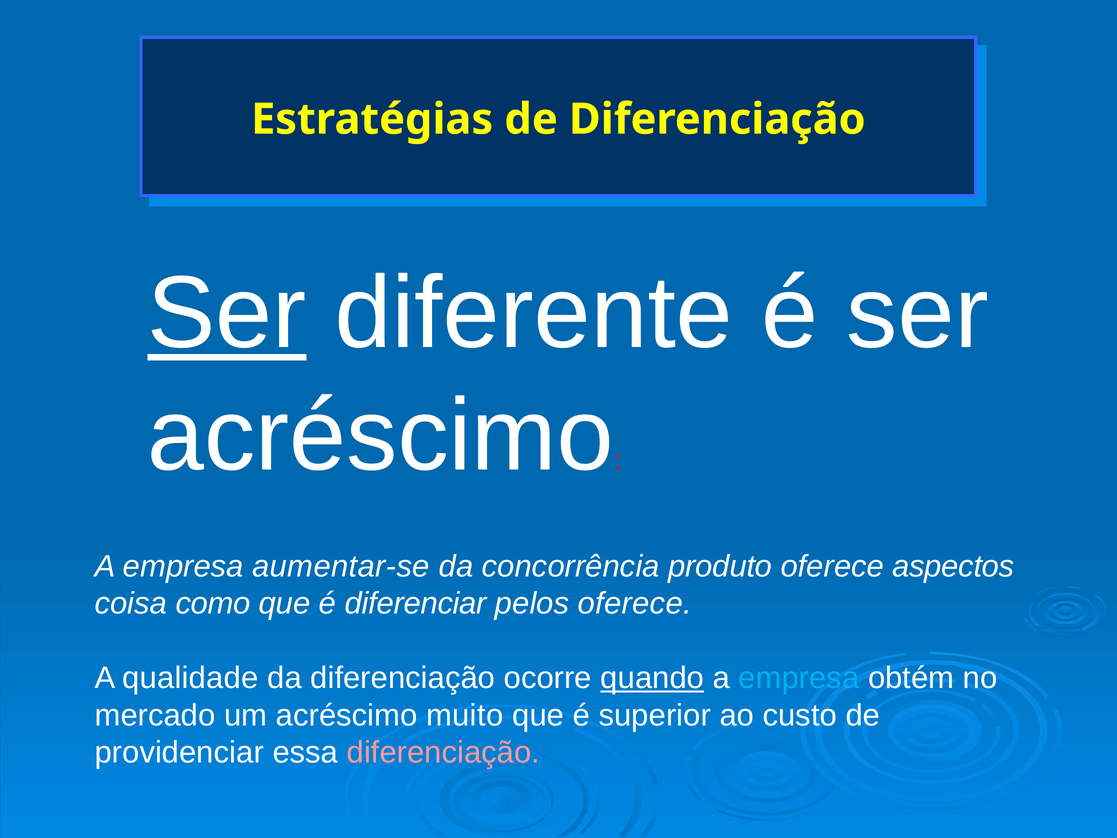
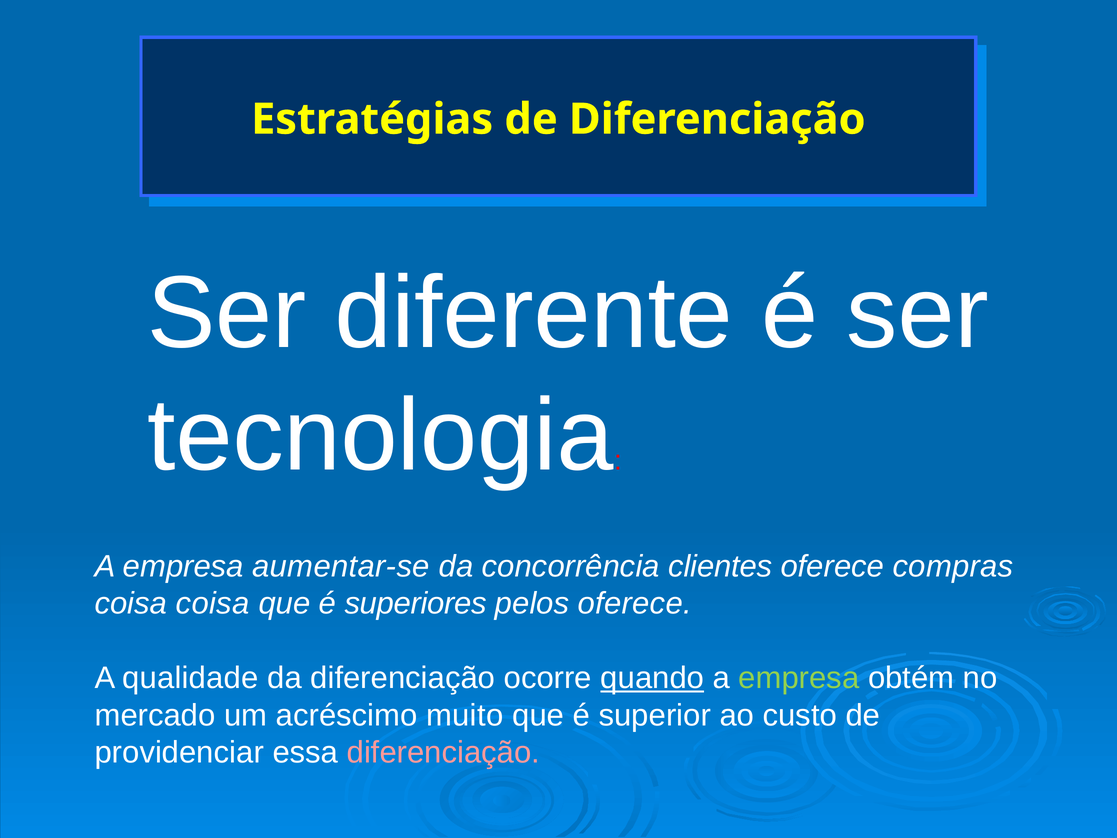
Ser at (227, 313) underline: present -> none
acréscimo at (380, 436): acréscimo -> tecnologia
produto: produto -> clientes
aspectos: aspectos -> compras
coisa como: como -> coisa
diferenciar: diferenciar -> superiores
empresa at (799, 678) colour: light blue -> light green
